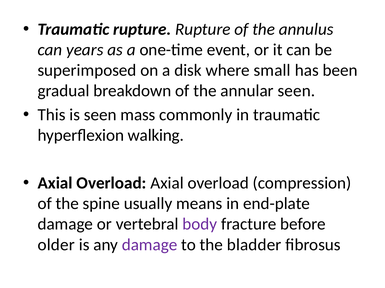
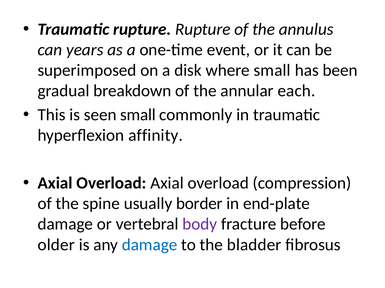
annular seen: seen -> each
seen mass: mass -> small
walking: walking -> affinity
means: means -> border
damage at (150, 245) colour: purple -> blue
